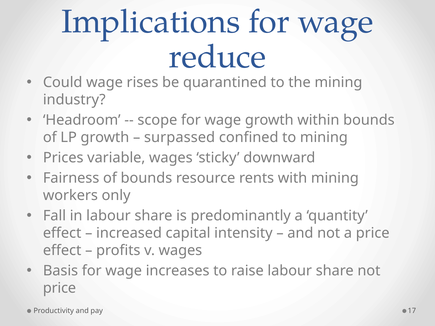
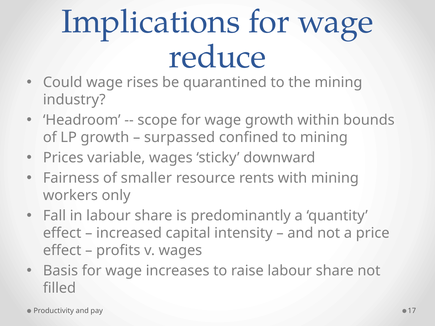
of bounds: bounds -> smaller
price at (59, 288): price -> filled
